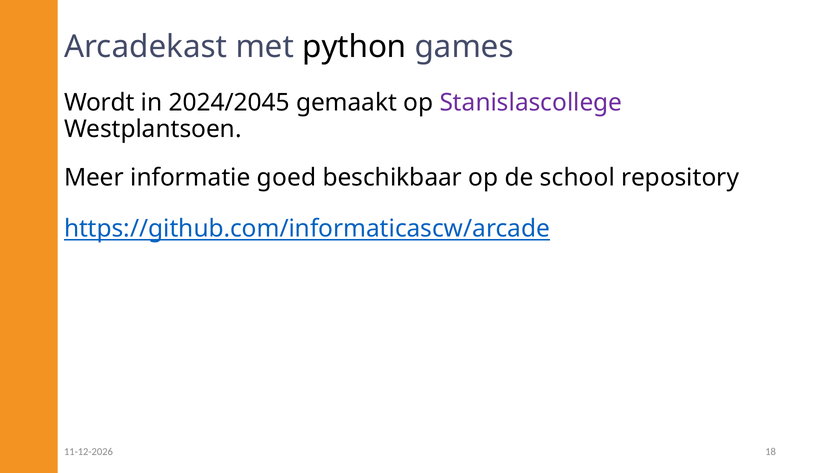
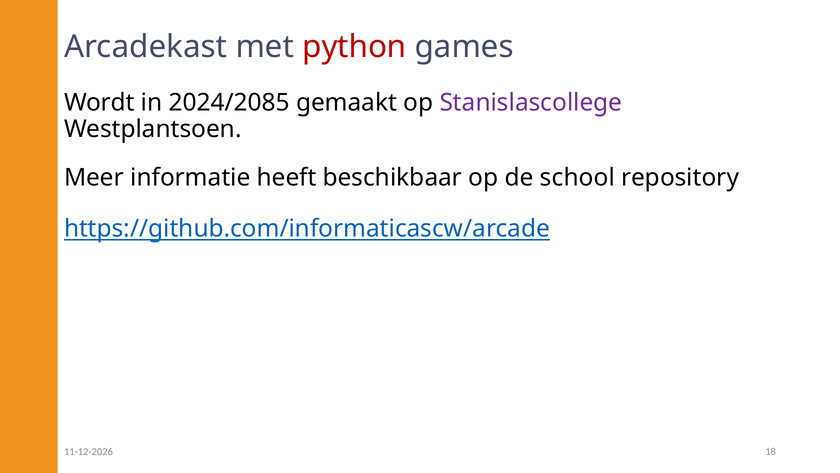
python colour: black -> red
2024/2045: 2024/2045 -> 2024/2085
goed: goed -> heeft
